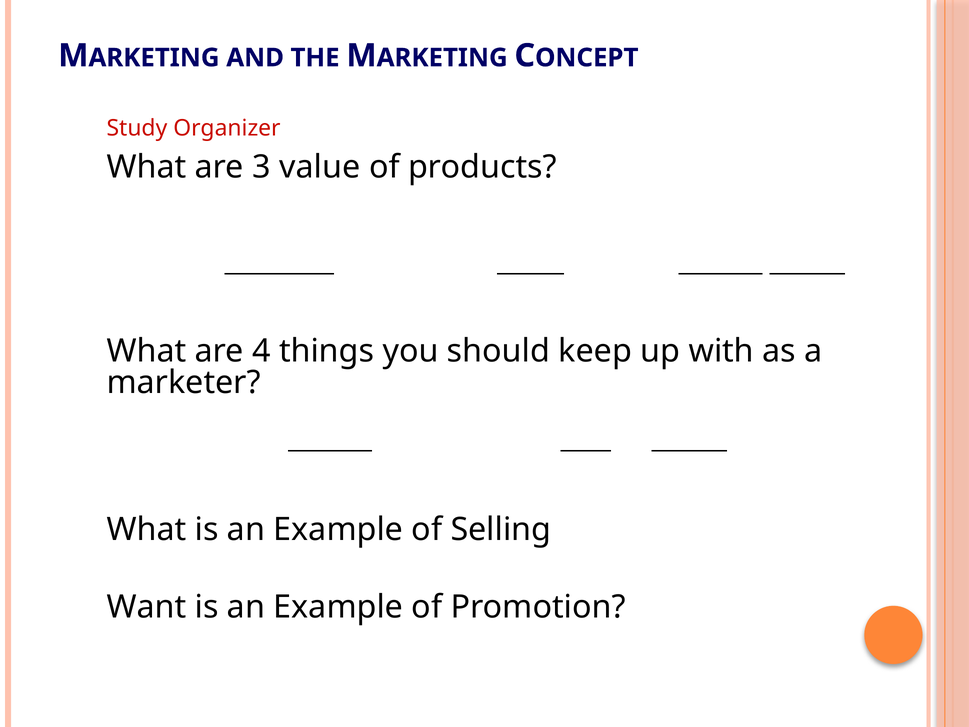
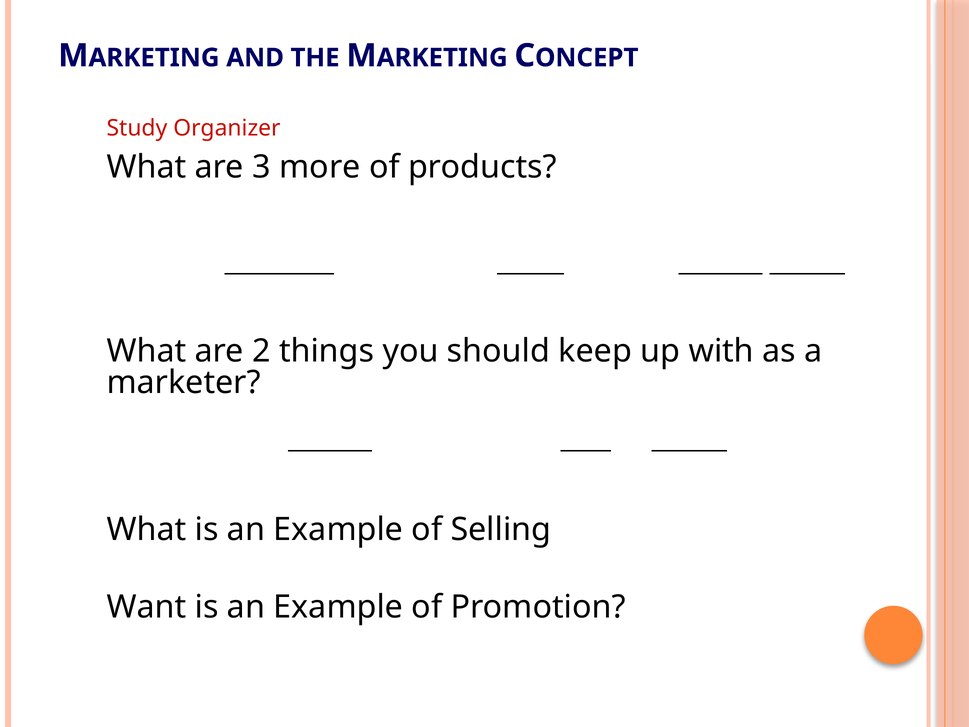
value: value -> more
4: 4 -> 2
